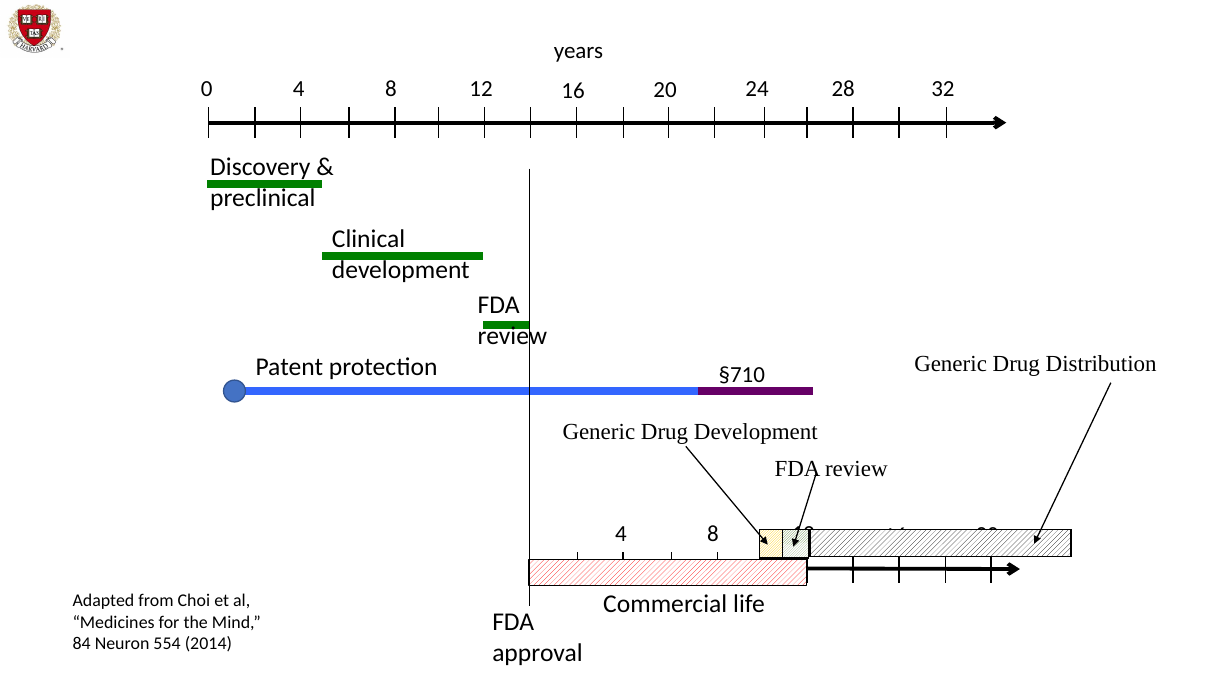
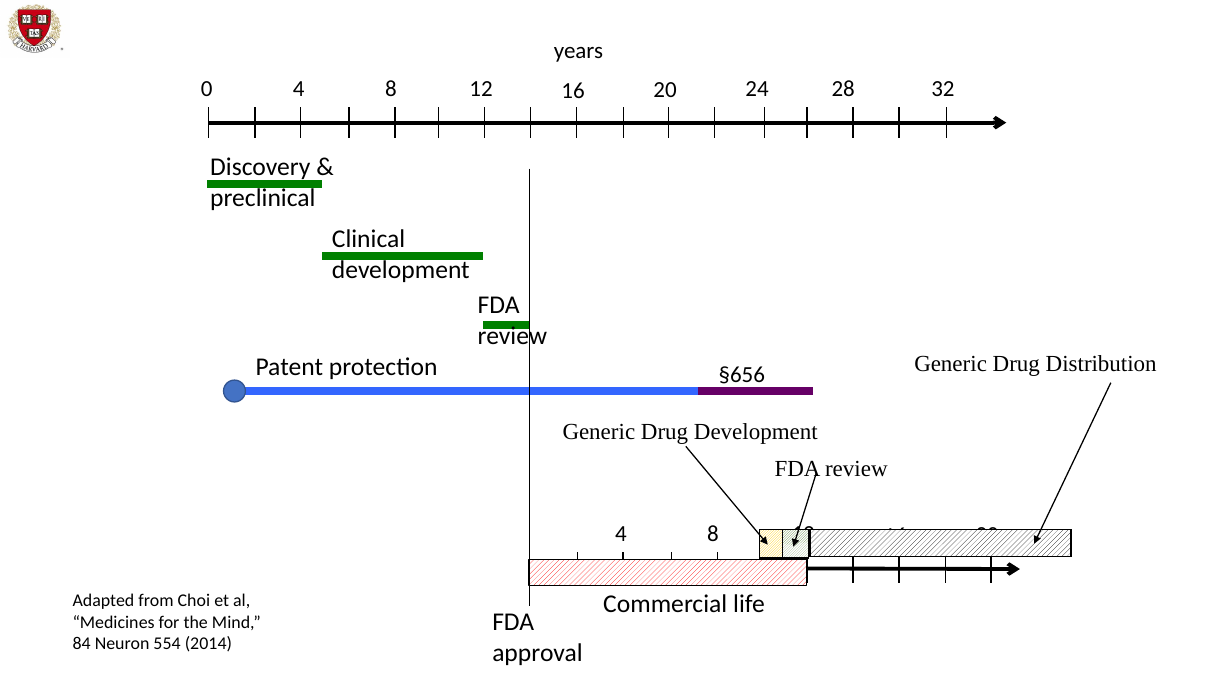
§710: §710 -> §656
